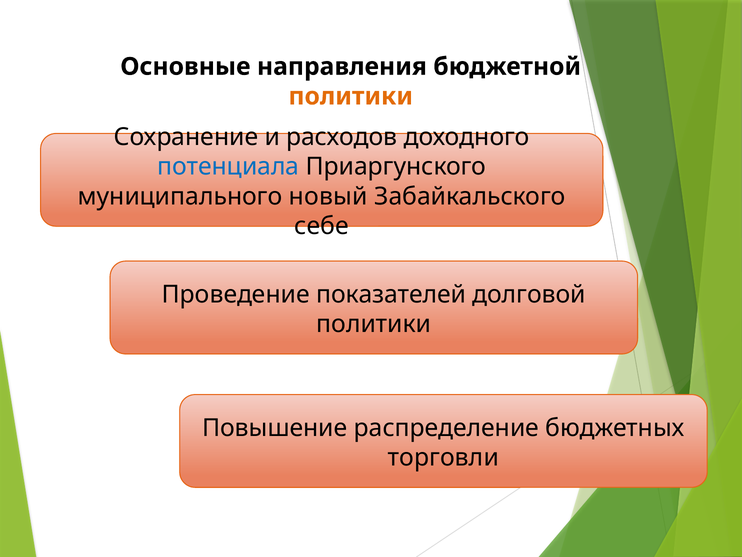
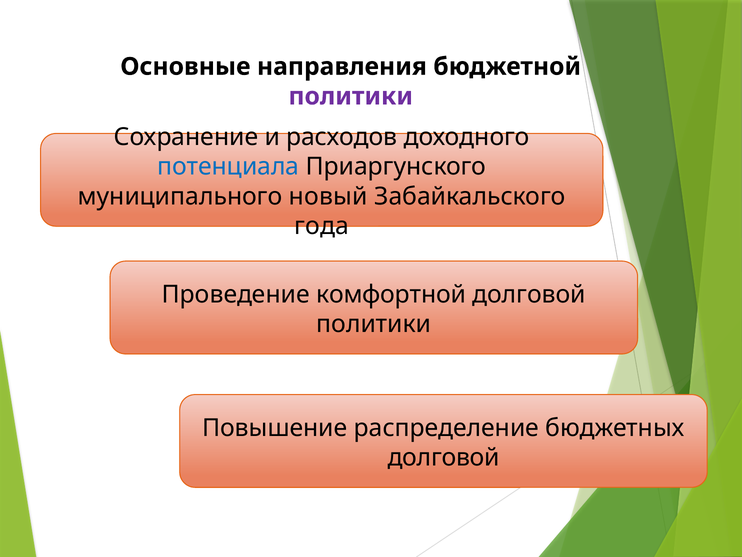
политики at (351, 96) colour: orange -> purple
себе: себе -> года
показателей: показателей -> комфортной
торговли at (443, 457): торговли -> долговой
